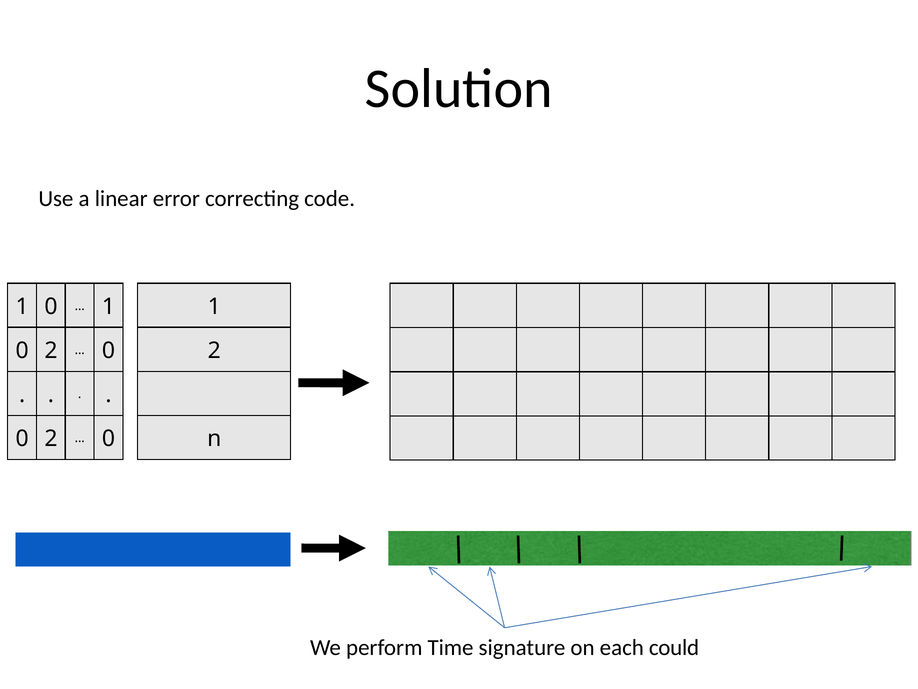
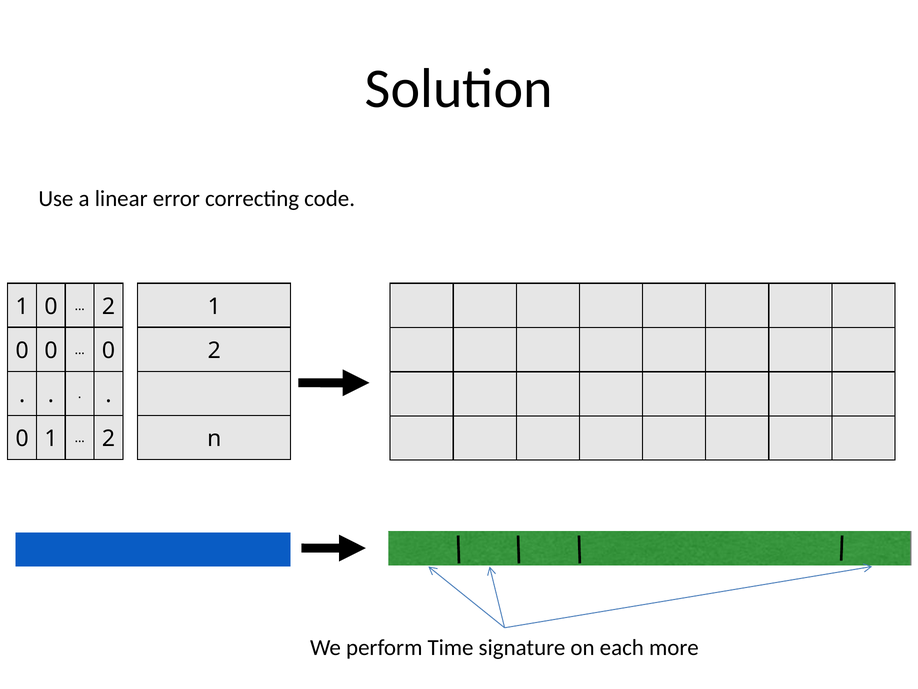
1 at (109, 306): 1 -> 2
2 at (51, 350): 2 -> 0
2 at (51, 438): 2 -> 1
0 at (109, 438): 0 -> 2
could: could -> more
